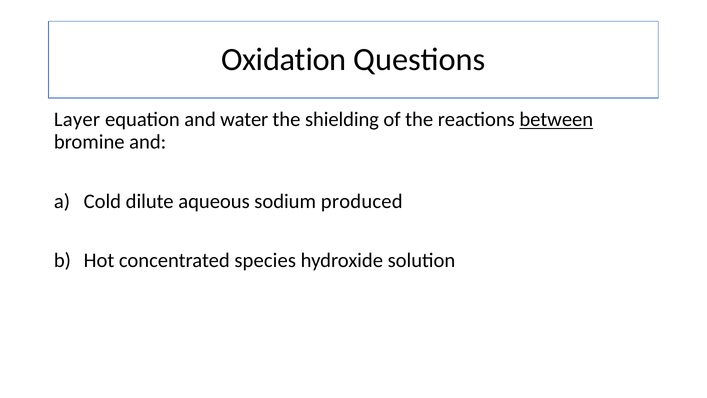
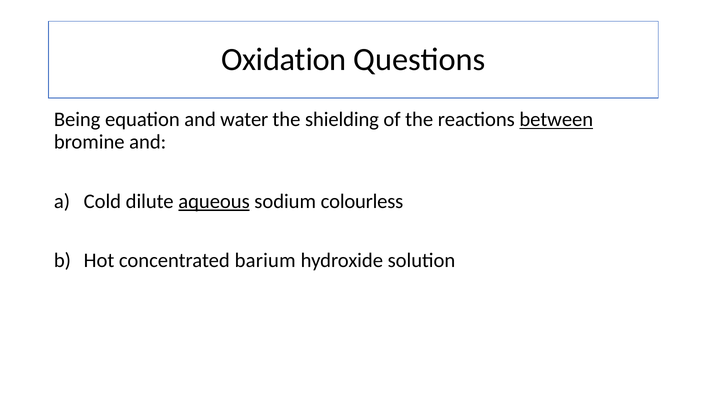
Layer: Layer -> Being
aqueous underline: none -> present
produced: produced -> colourless
species: species -> barium
